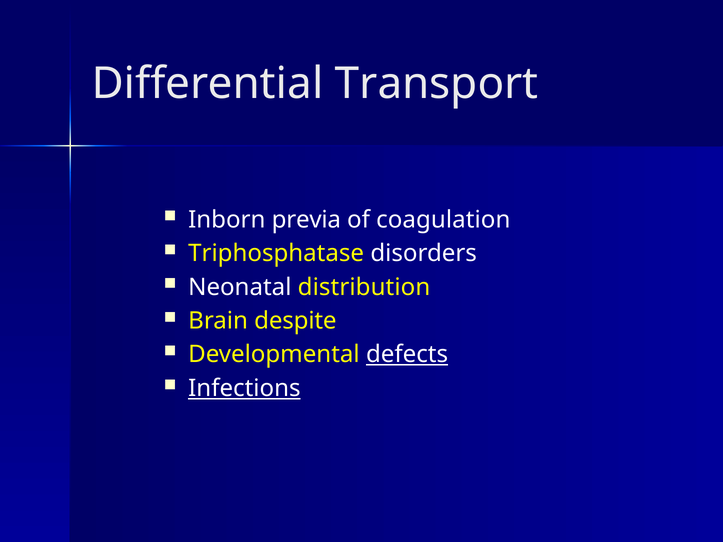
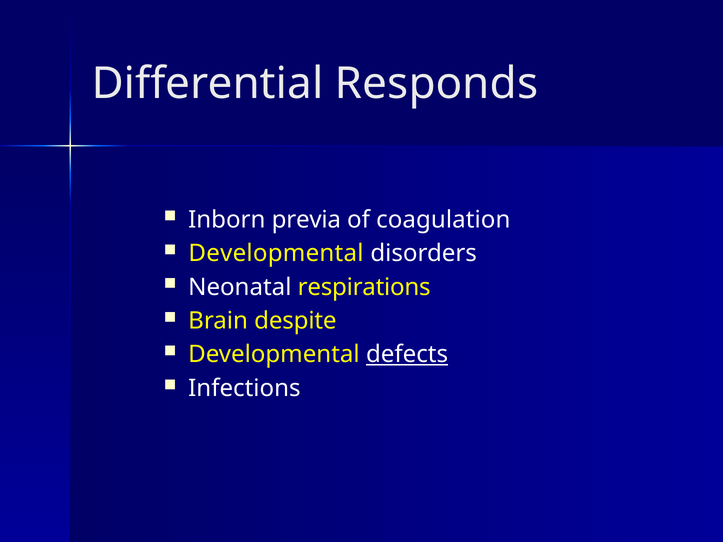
Transport: Transport -> Responds
Triphosphatase at (276, 254): Triphosphatase -> Developmental
distribution: distribution -> respirations
Infections underline: present -> none
